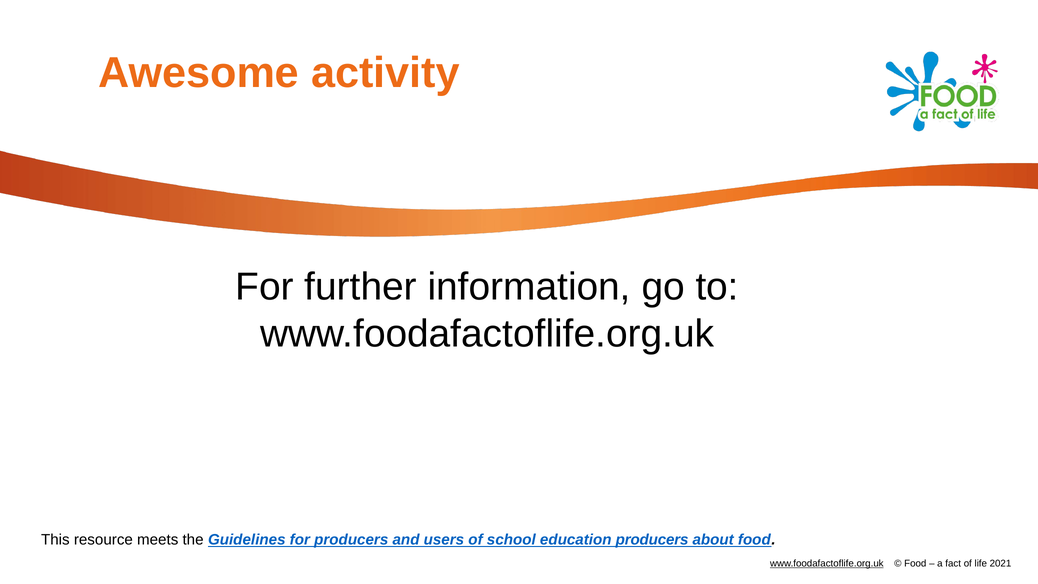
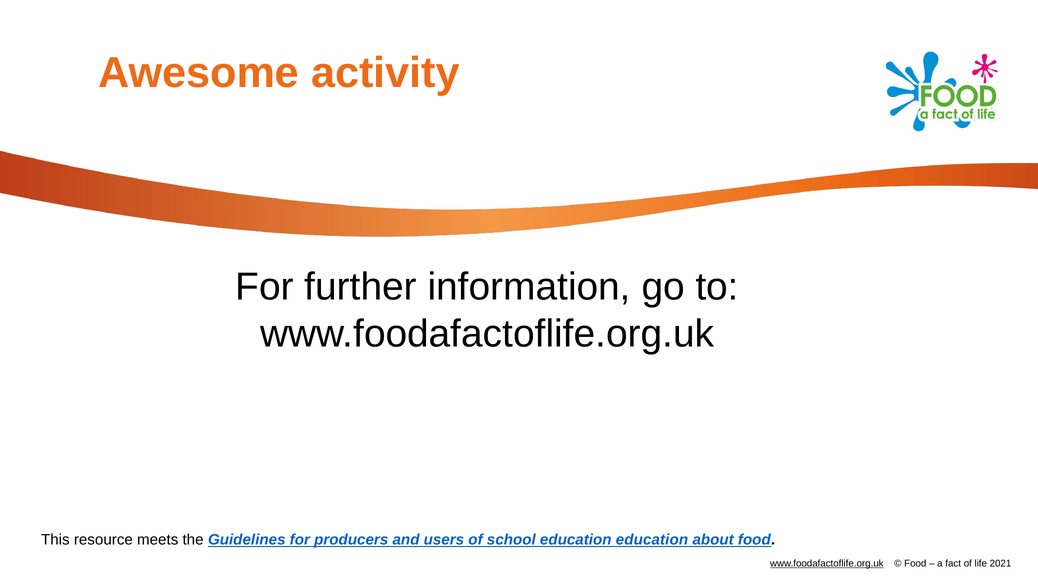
education producers: producers -> education
